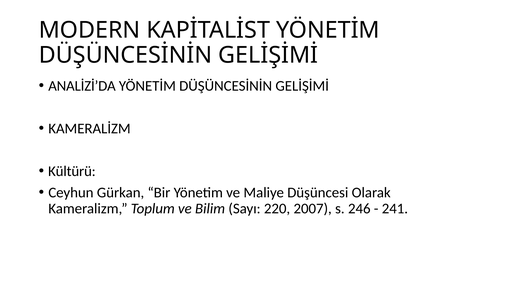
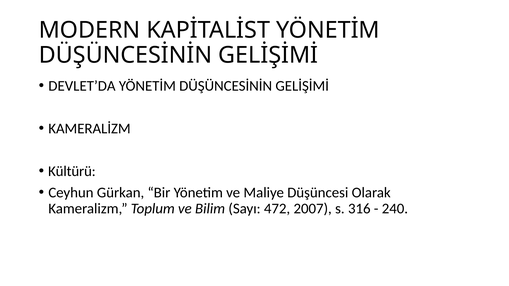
ANALİZİ’DA: ANALİZİ’DA -> DEVLET’DA
220: 220 -> 472
246: 246 -> 316
241: 241 -> 240
